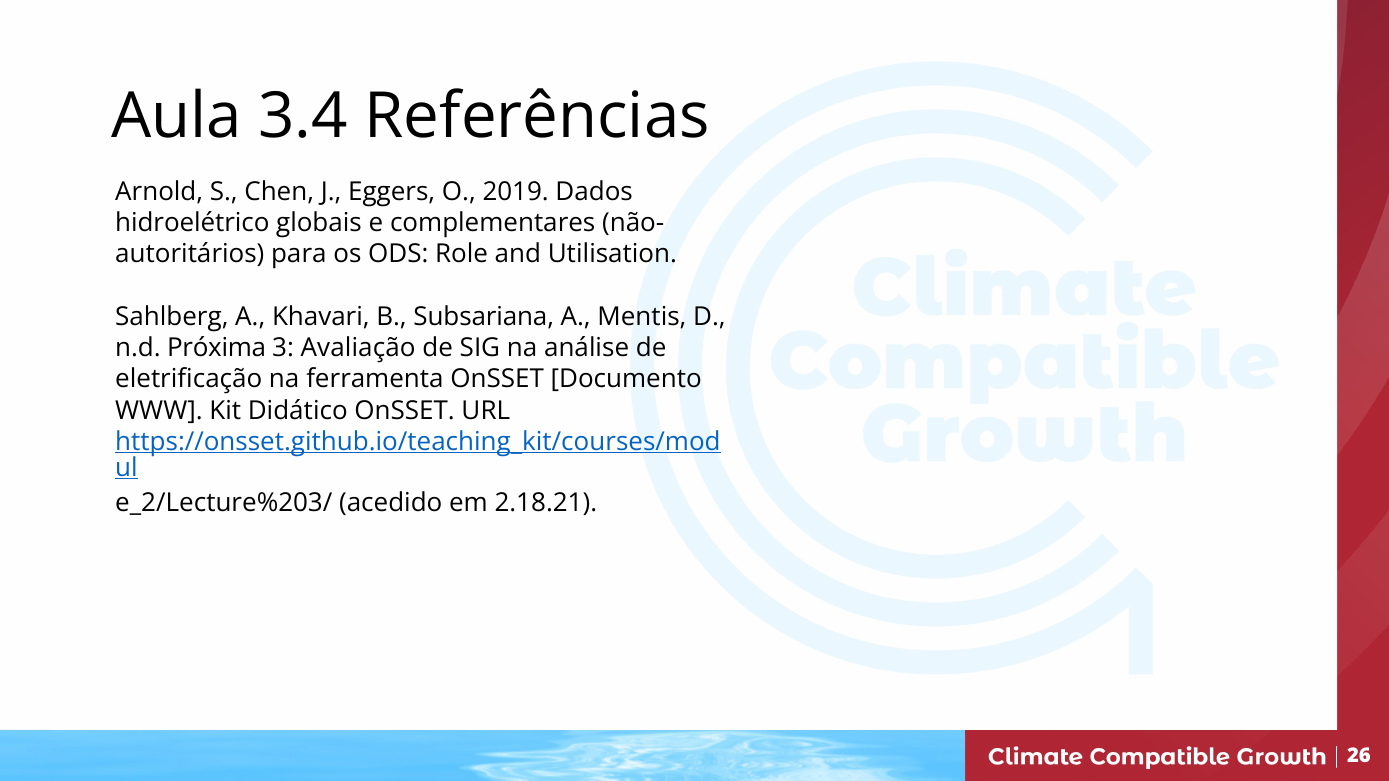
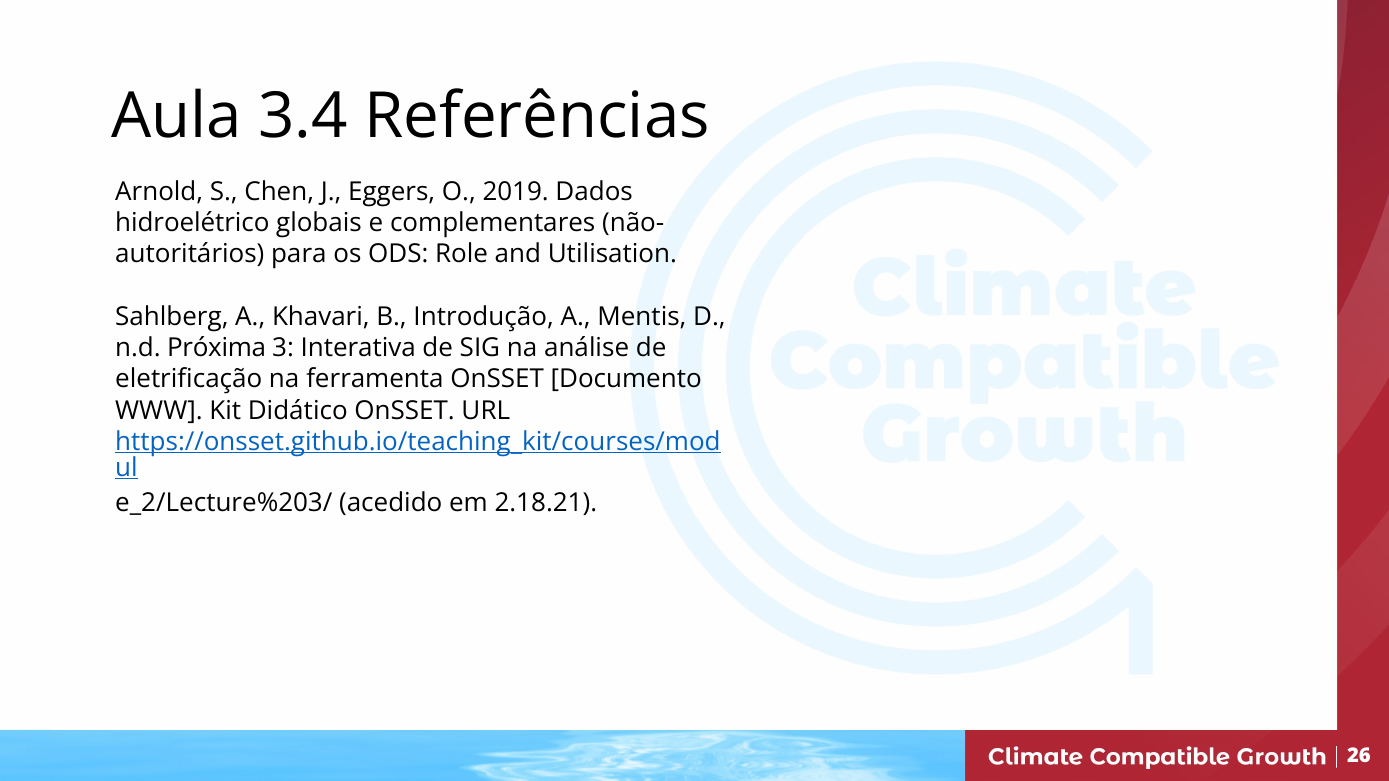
Subsariana: Subsariana -> Introdução
Avaliação: Avaliação -> Interativa
